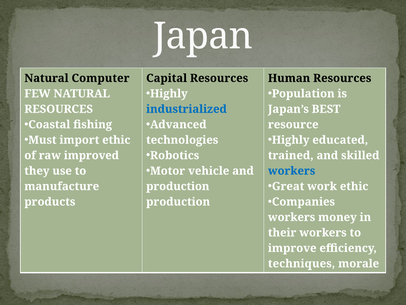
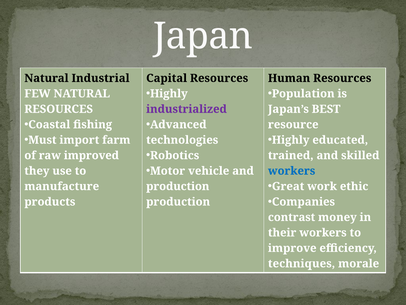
Computer: Computer -> Industrial
industrialized colour: blue -> purple
import ethic: ethic -> farm
workers at (292, 217): workers -> contrast
